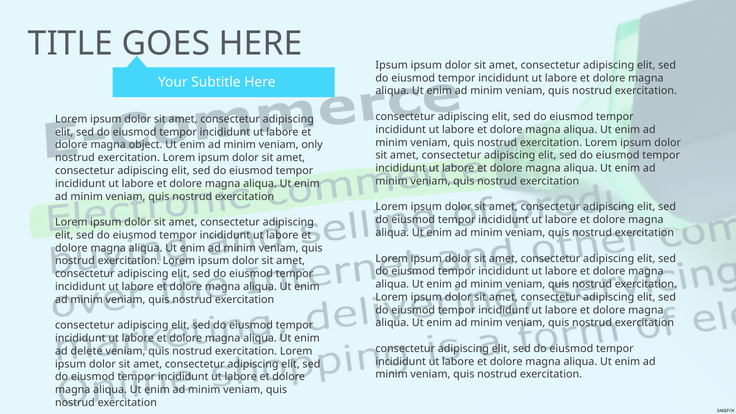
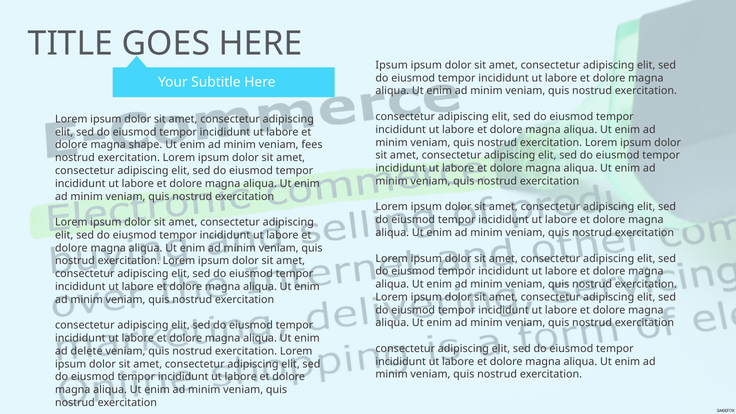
object: object -> shape
only: only -> fees
